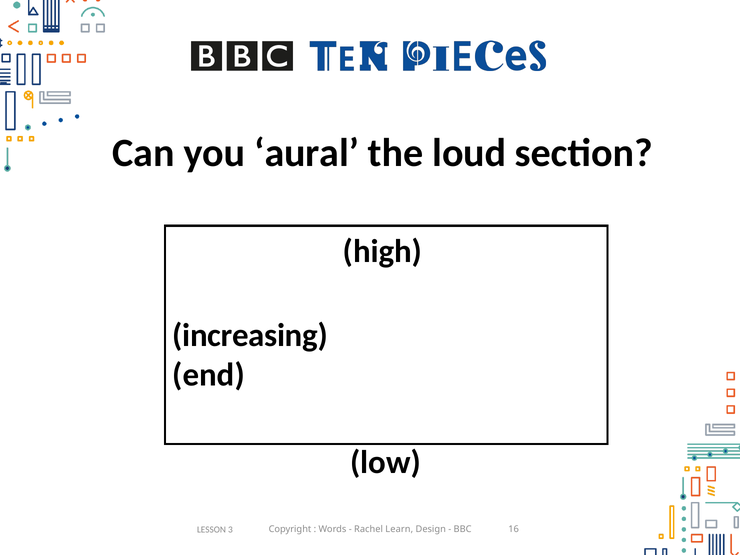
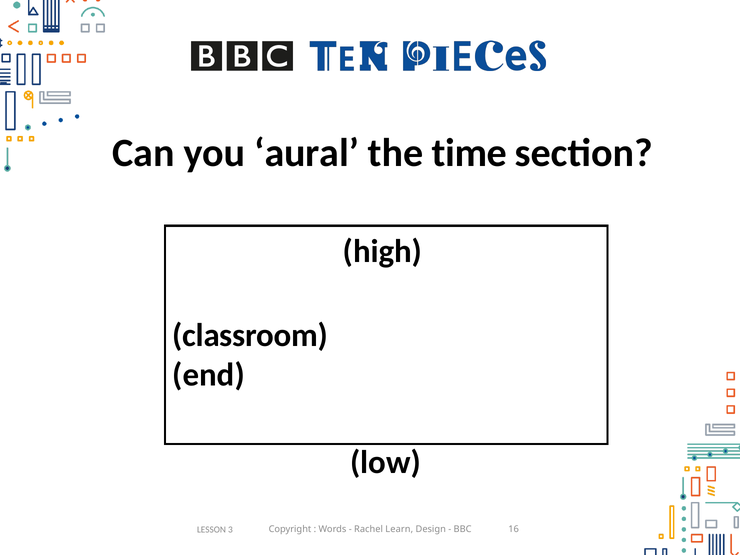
loud: loud -> time
increasing: increasing -> classroom
